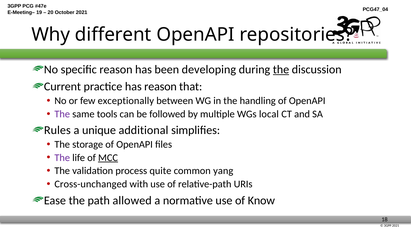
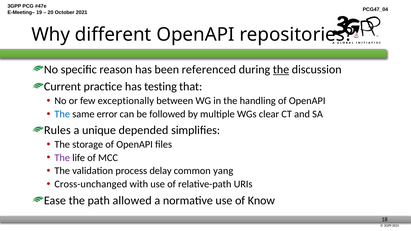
developing: developing -> referenced
has reason: reason -> testing
The at (62, 114) colour: purple -> blue
tools: tools -> error
local: local -> clear
additional: additional -> depended
MCC underline: present -> none
quite: quite -> delay
